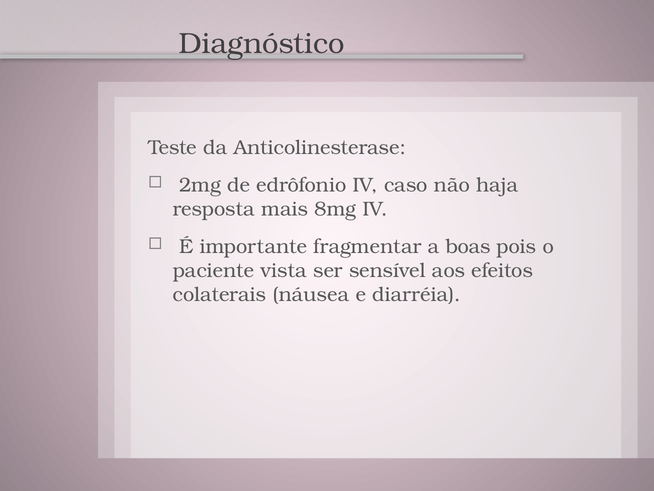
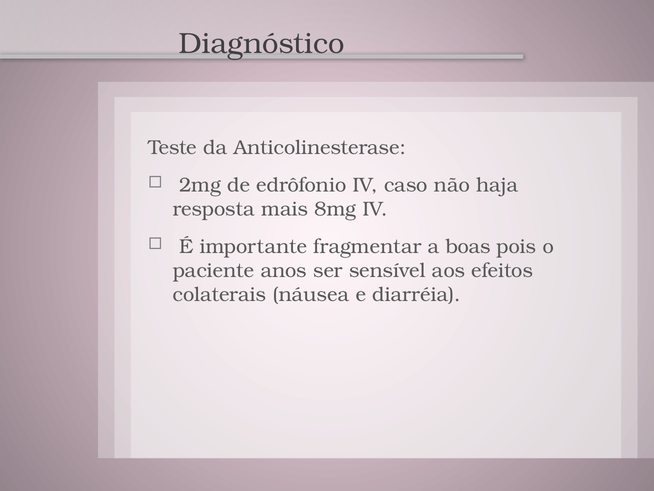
vista: vista -> anos
